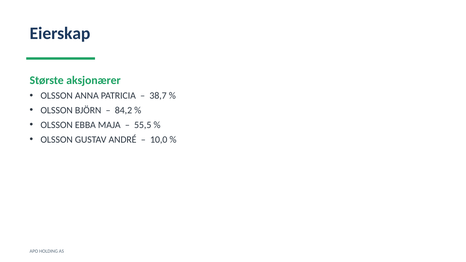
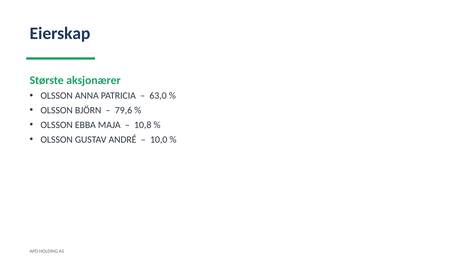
38,7: 38,7 -> 63,0
84,2: 84,2 -> 79,6
55,5: 55,5 -> 10,8
